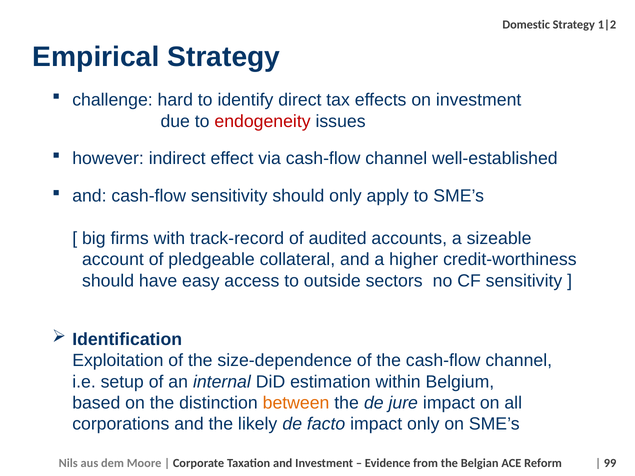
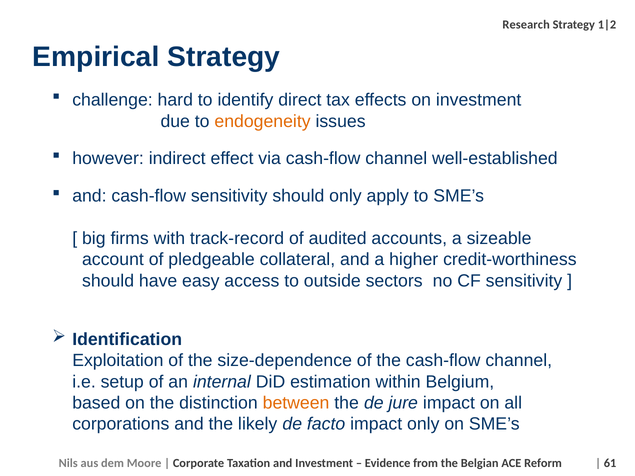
Domestic: Domestic -> Research
endogeneity colour: red -> orange
99: 99 -> 61
